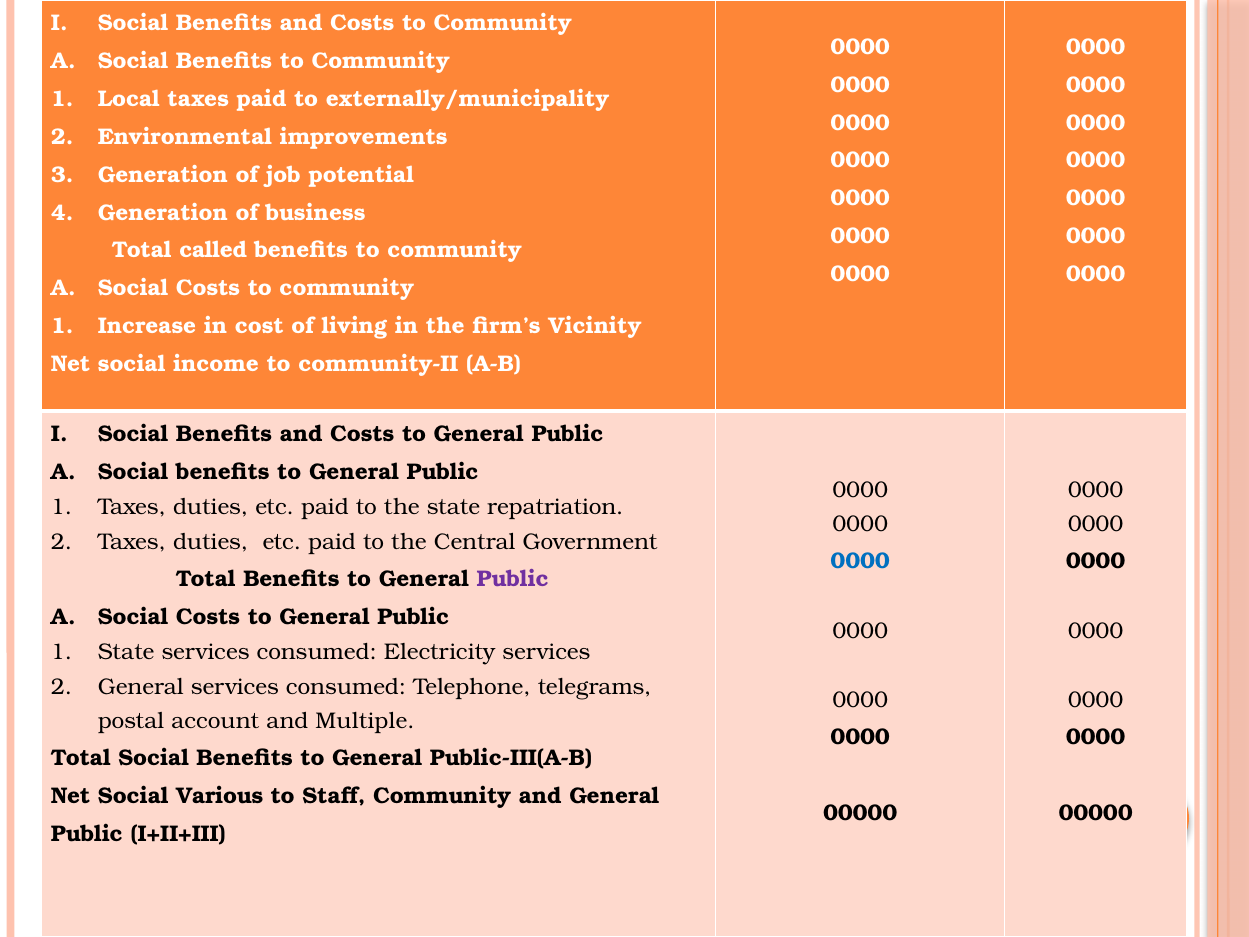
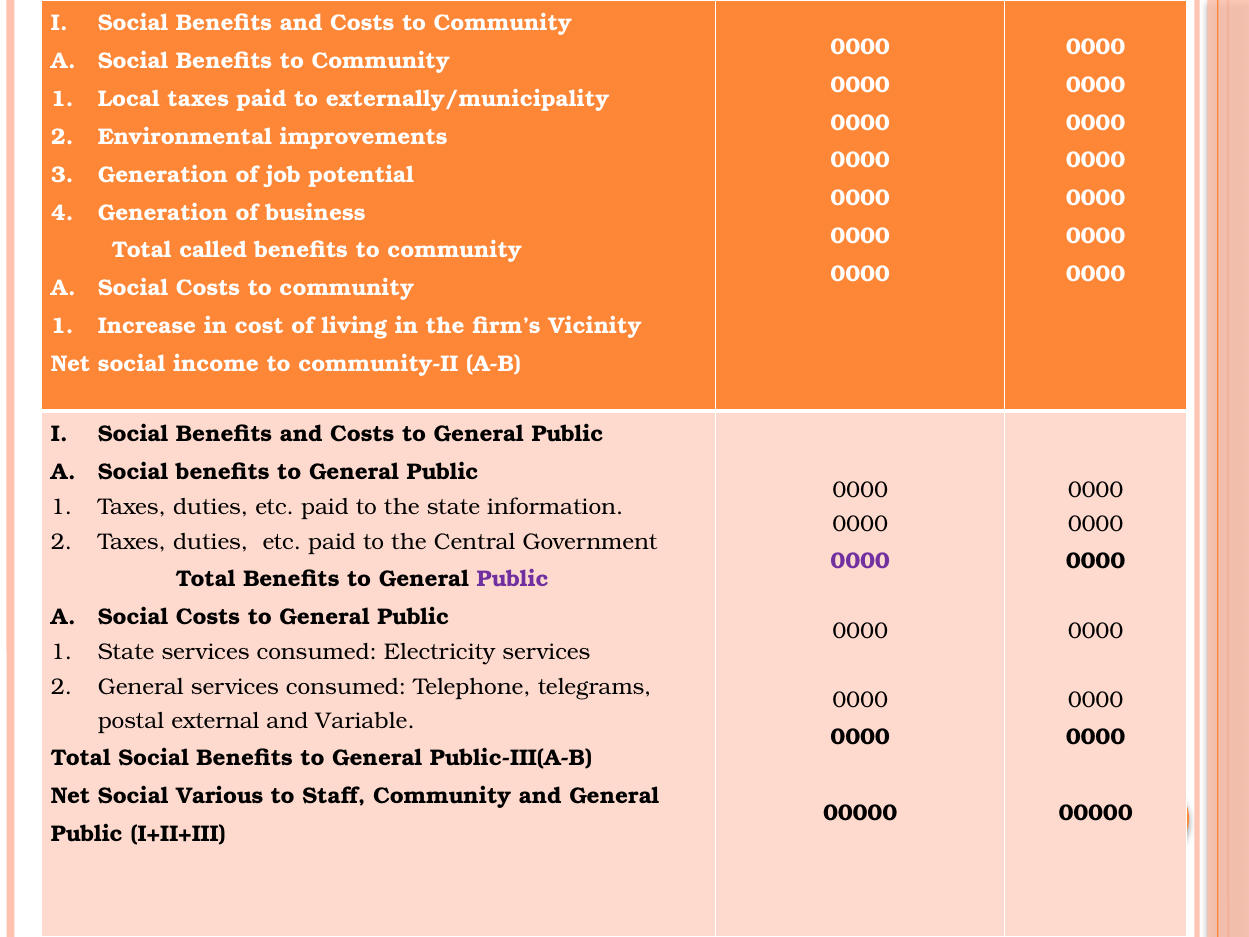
repatriation: repatriation -> information
0000 at (860, 561) colour: blue -> purple
account: account -> external
Multiple: Multiple -> Variable
